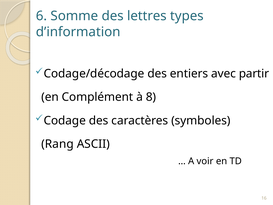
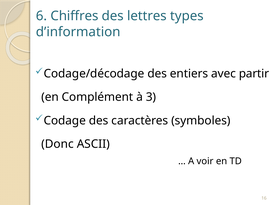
Somme: Somme -> Chiffres
8: 8 -> 3
Rang: Rang -> Donc
